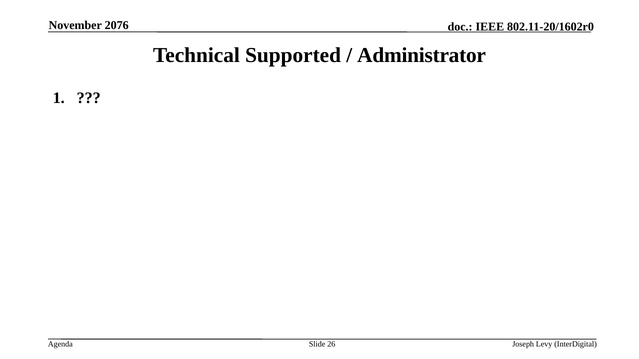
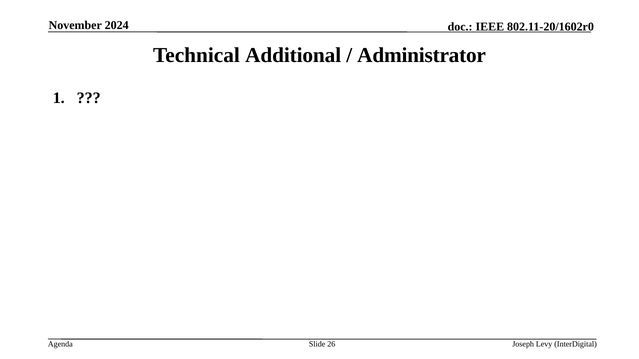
2076: 2076 -> 2024
Supported: Supported -> Additional
